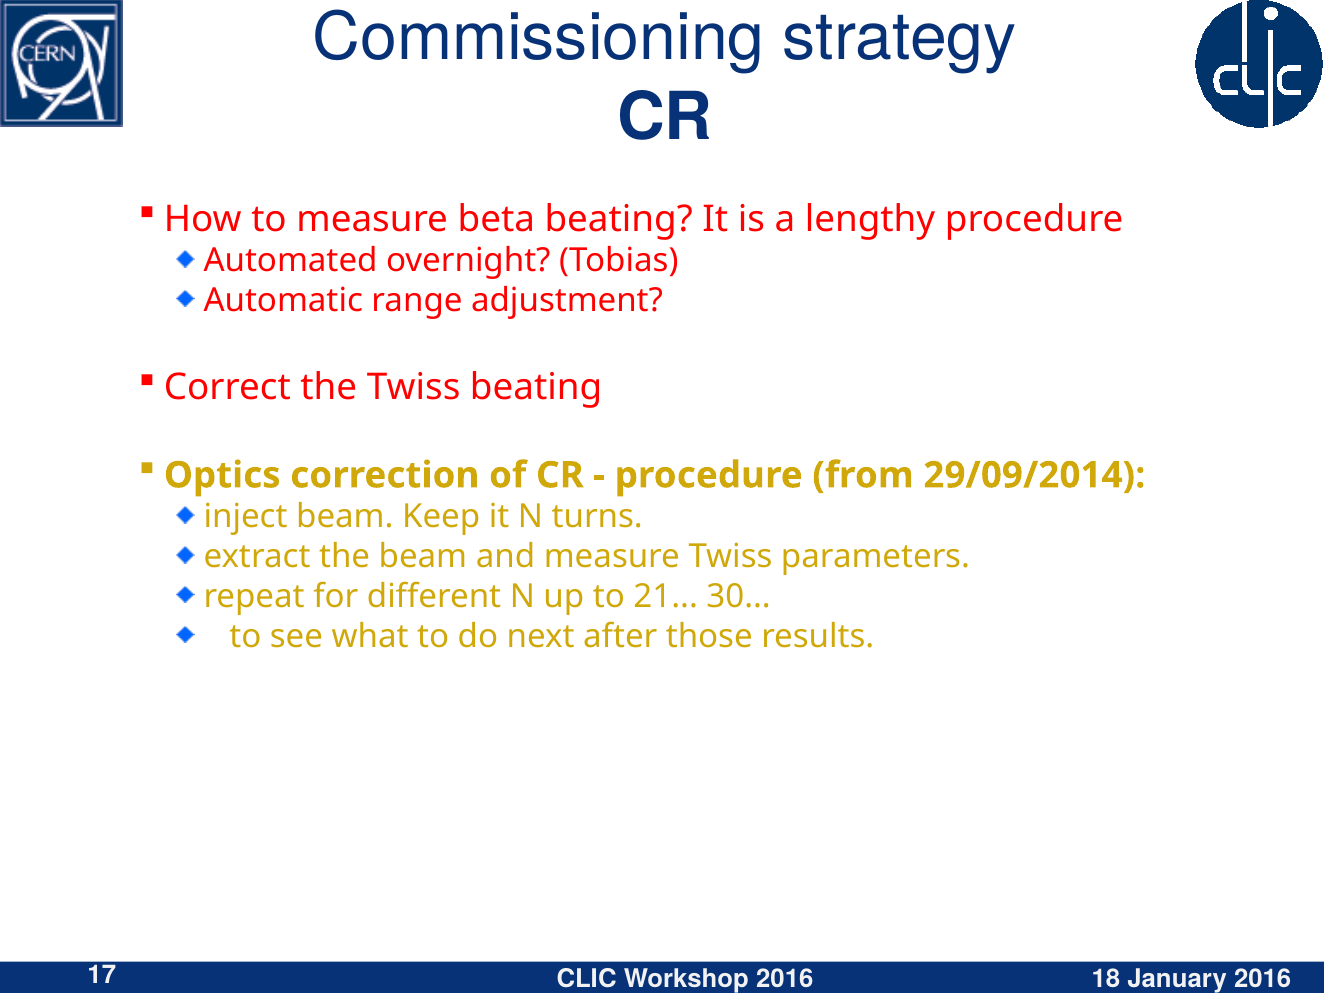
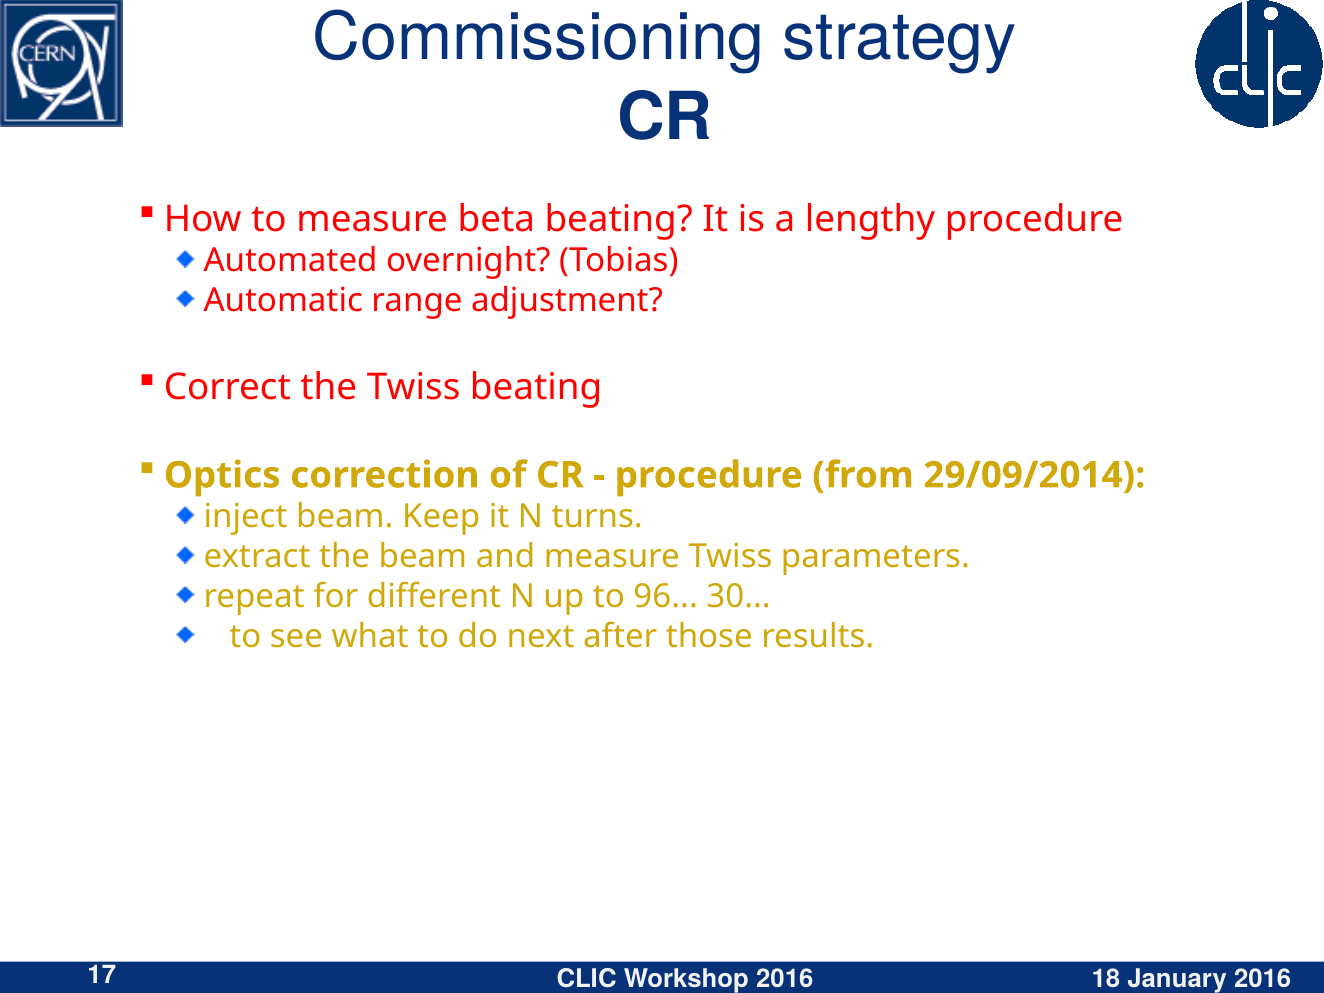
21: 21 -> 96
